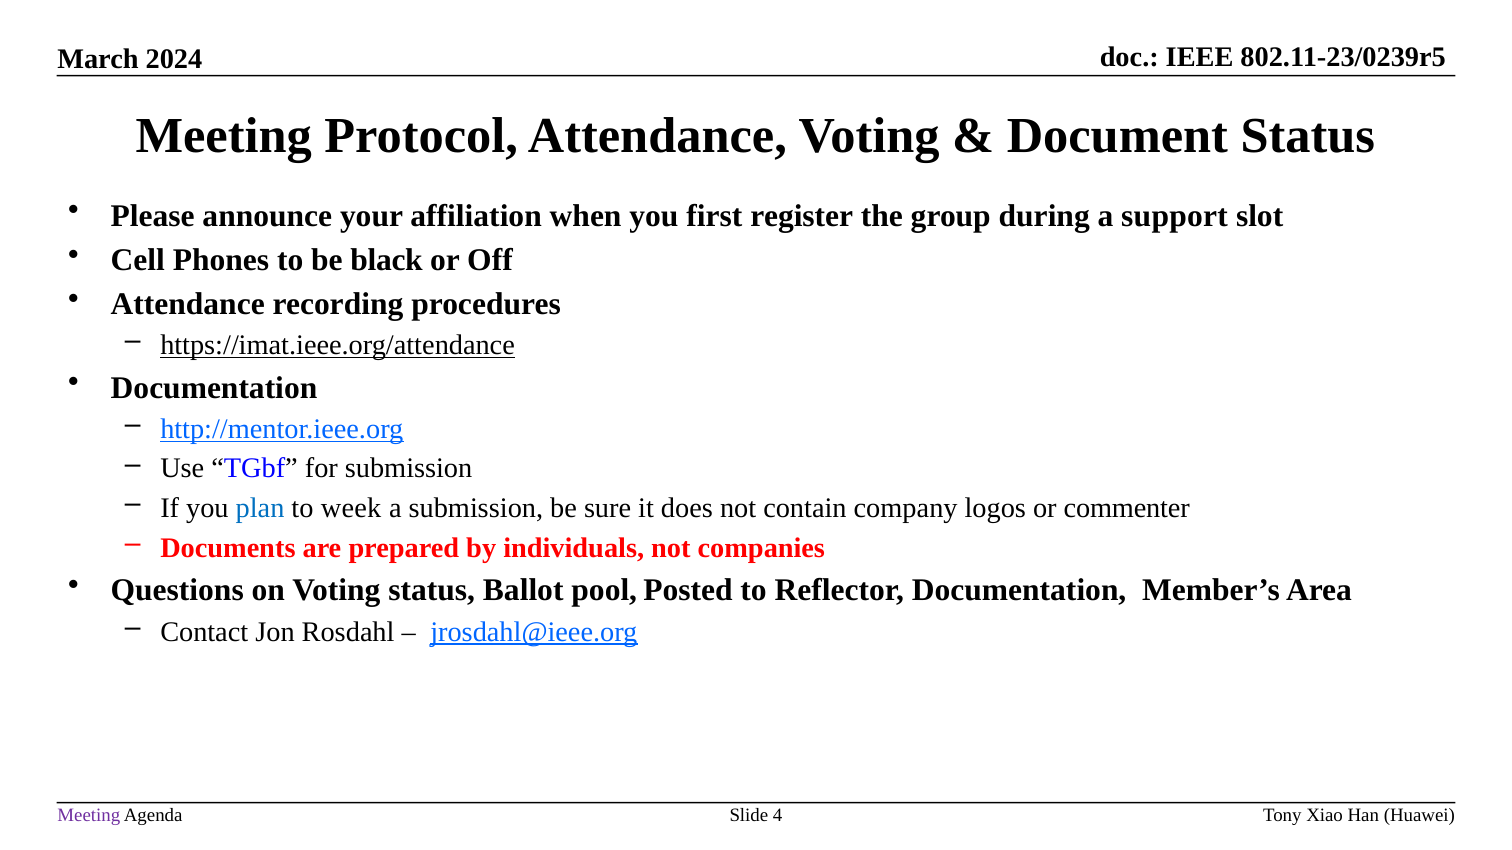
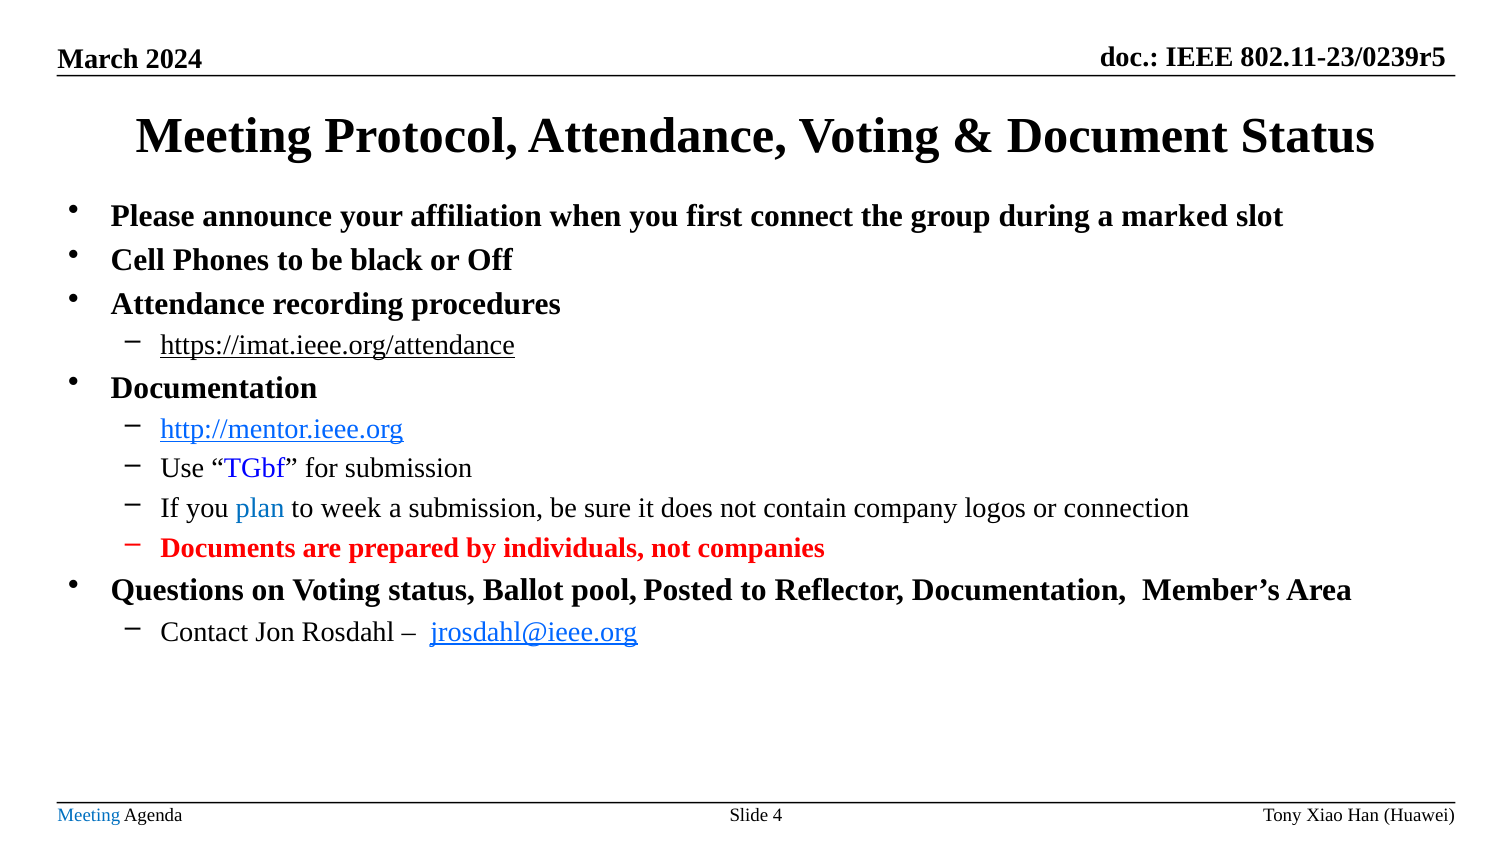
register: register -> connect
support: support -> marked
commenter: commenter -> connection
Meeting at (89, 816) colour: purple -> blue
